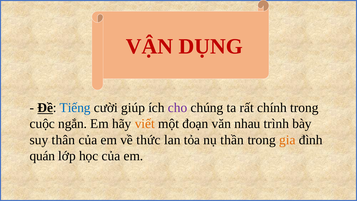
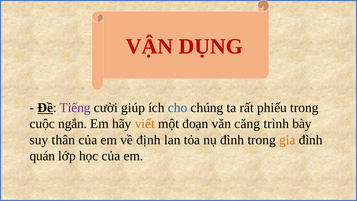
Tiếng colour: blue -> purple
cho colour: purple -> blue
chính: chính -> phiếu
nhau: nhau -> căng
thức: thức -> định
nụ thần: thần -> đình
